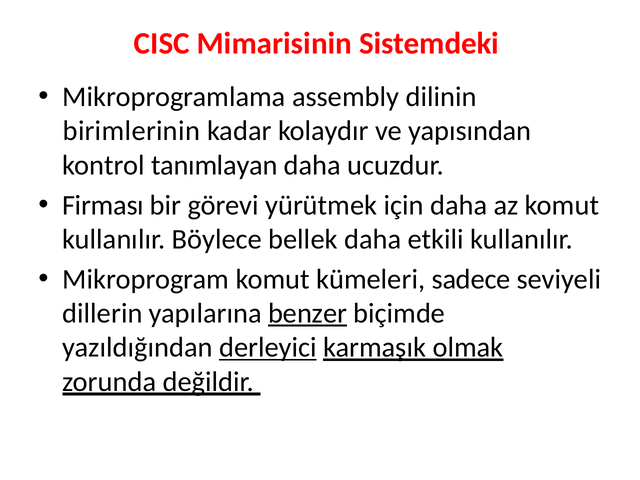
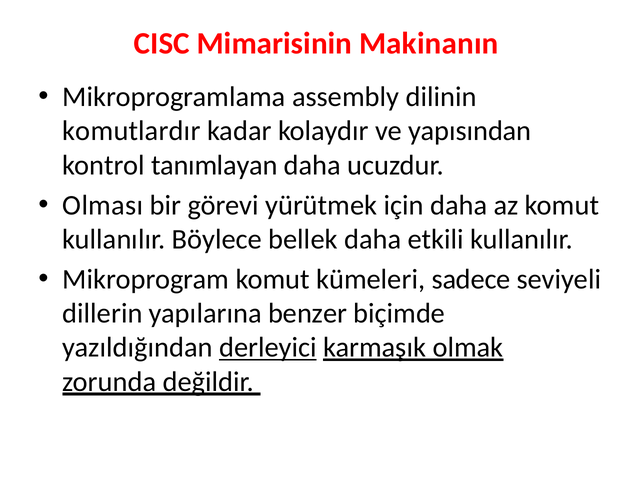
Sistemdeki: Sistemdeki -> Makinanın
birimlerinin: birimlerinin -> komutlardır
Firması: Firması -> Olması
benzer underline: present -> none
